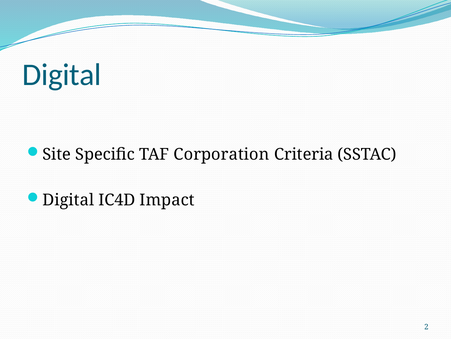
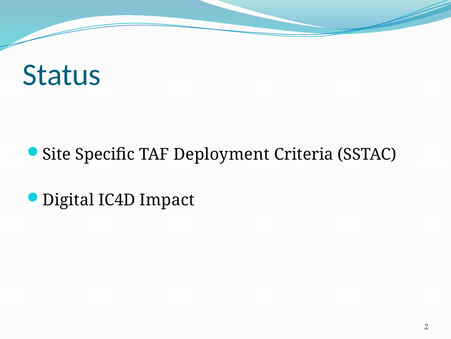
Digital at (62, 74): Digital -> Status
Corporation: Corporation -> Deployment
